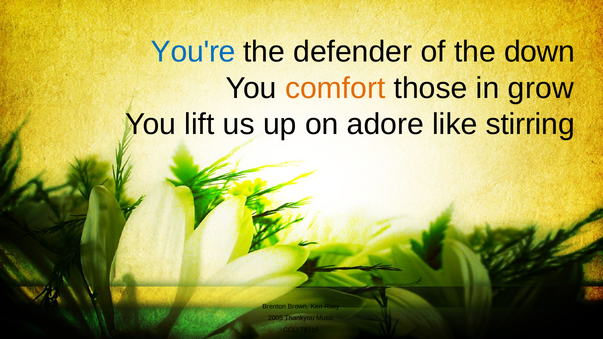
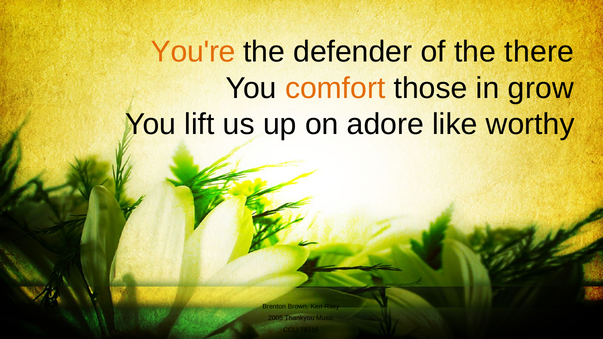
You're colour: blue -> orange
down: down -> there
stirring: stirring -> worthy
